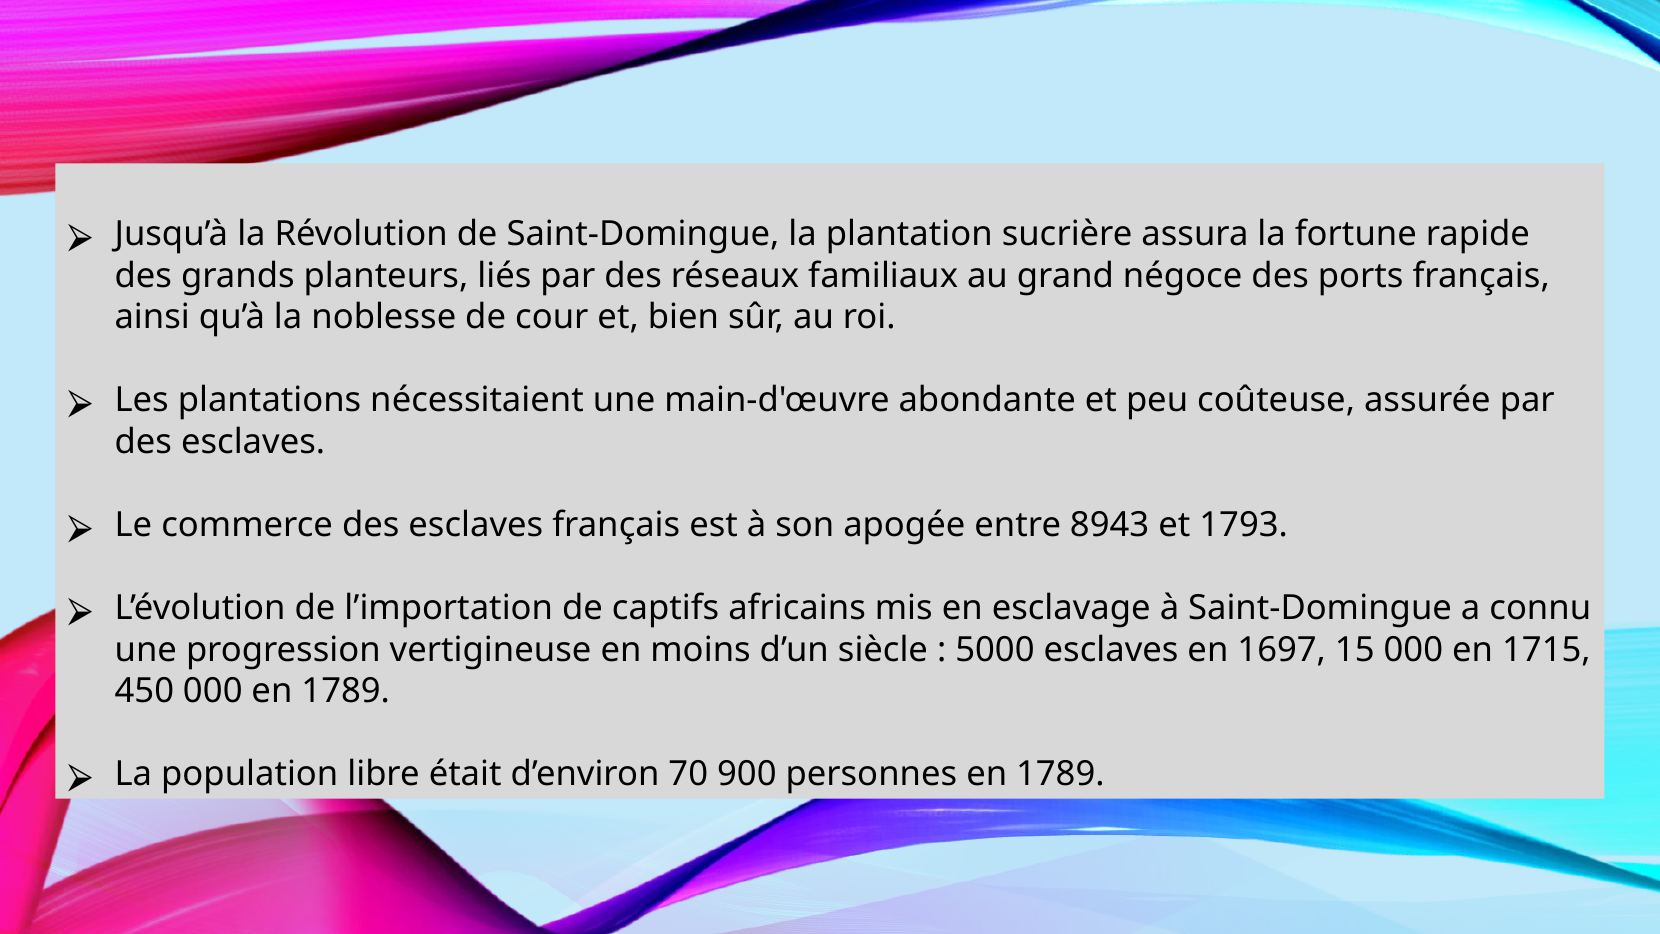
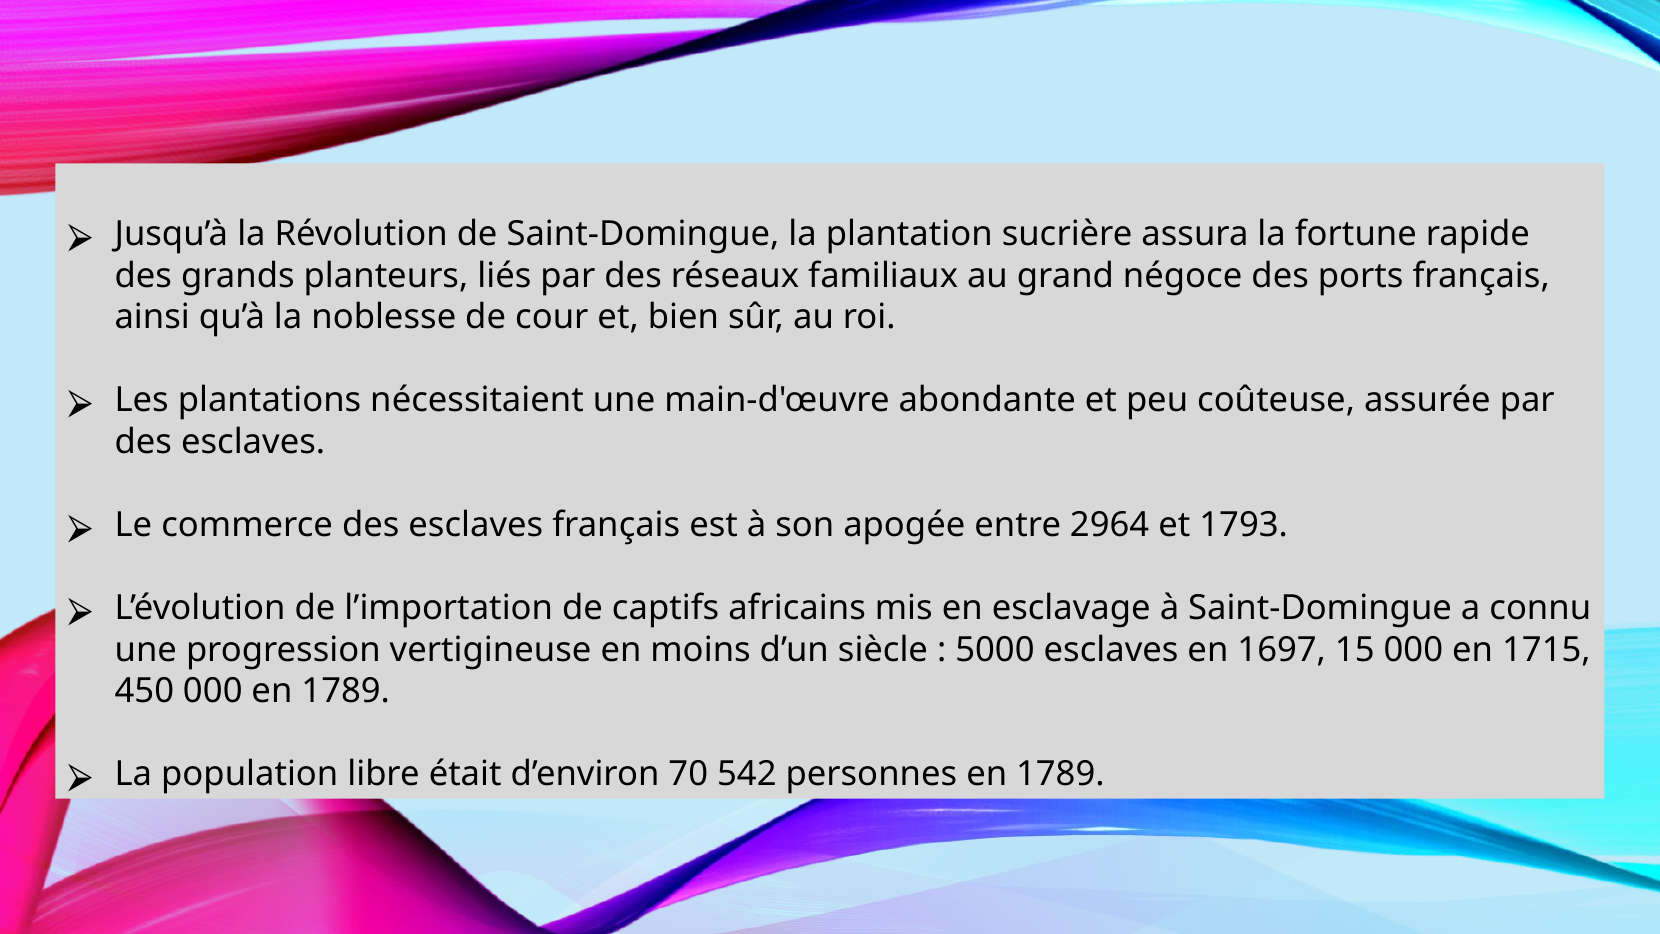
8943: 8943 -> 2964
900: 900 -> 542
